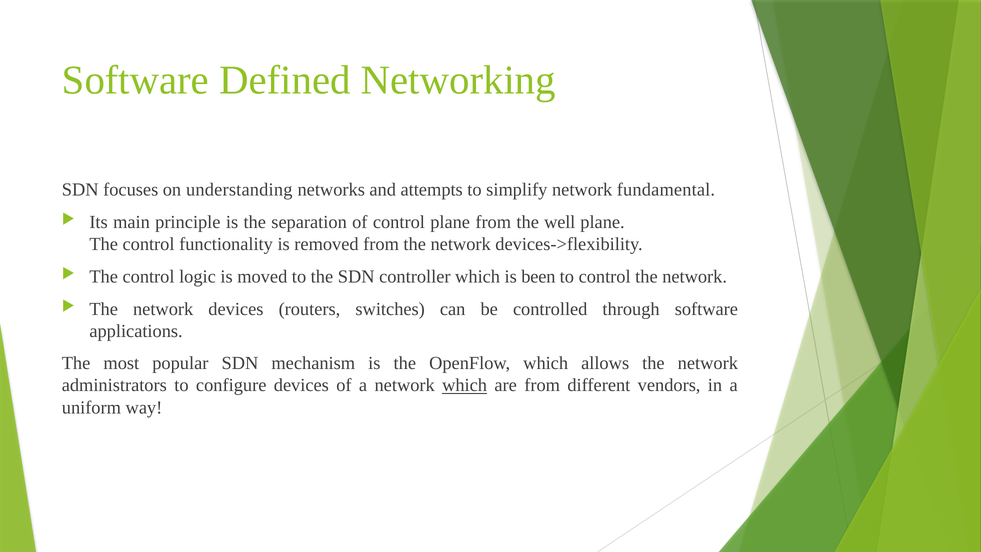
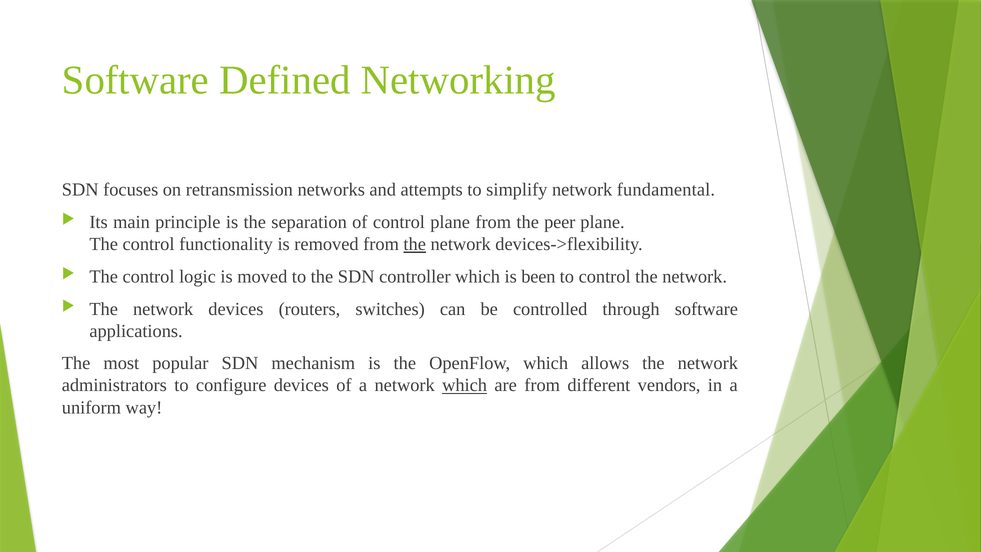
understanding: understanding -> retransmission
well: well -> peer
the at (415, 244) underline: none -> present
